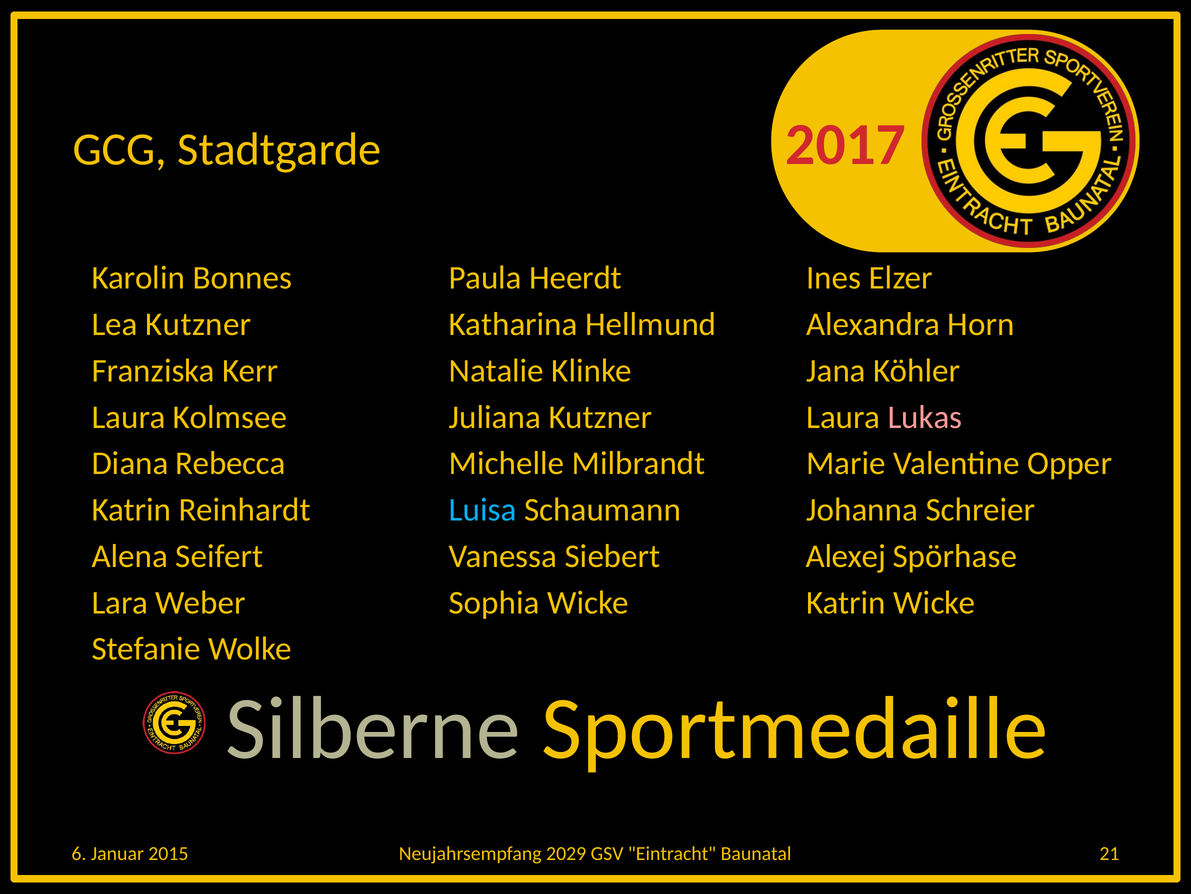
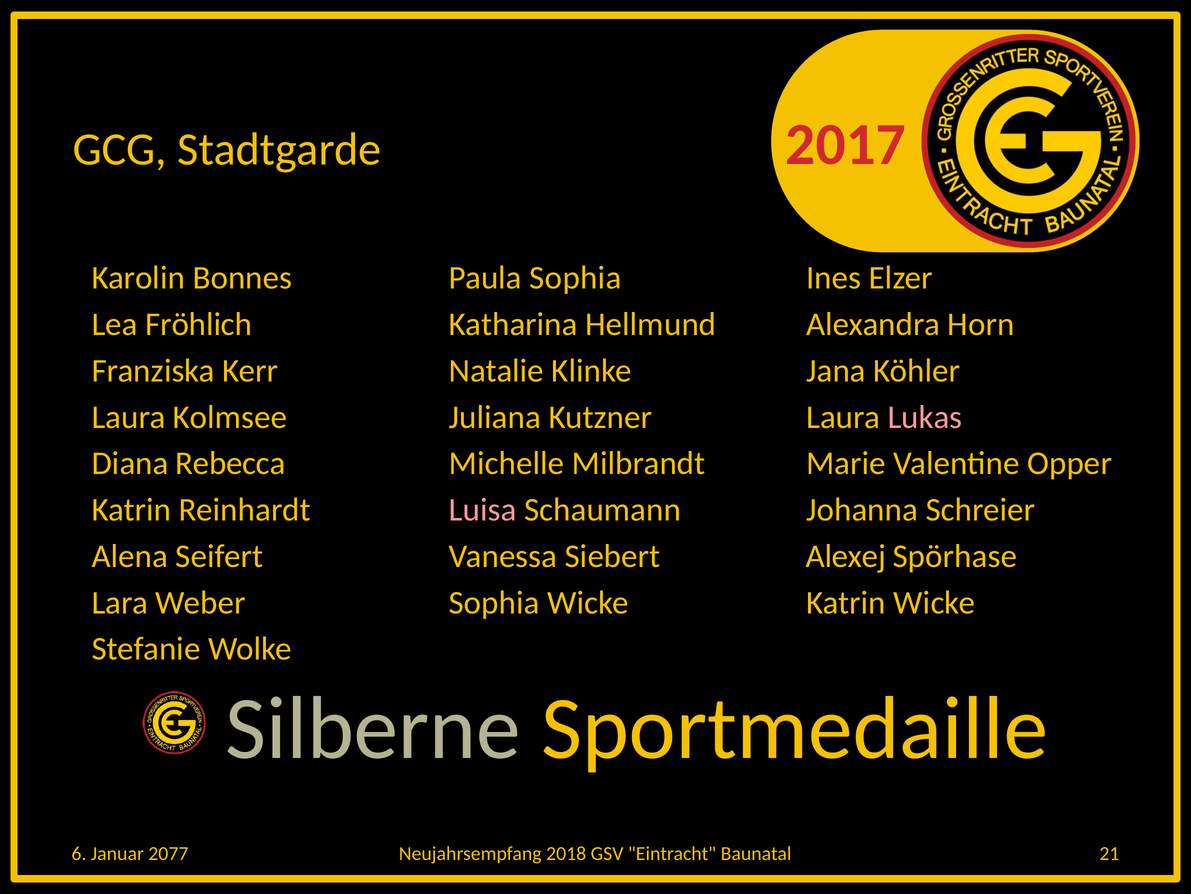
Paula Heerdt: Heerdt -> Sophia
Lea Kutzner: Kutzner -> Fröhlich
Luisa colour: light blue -> pink
2029: 2029 -> 2018
2015: 2015 -> 2077
